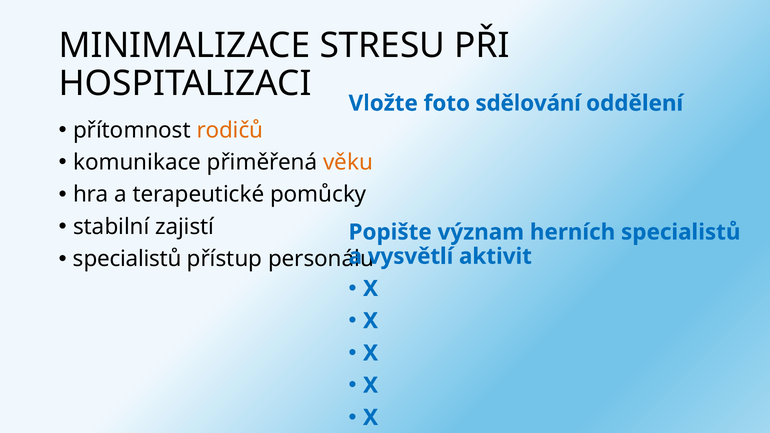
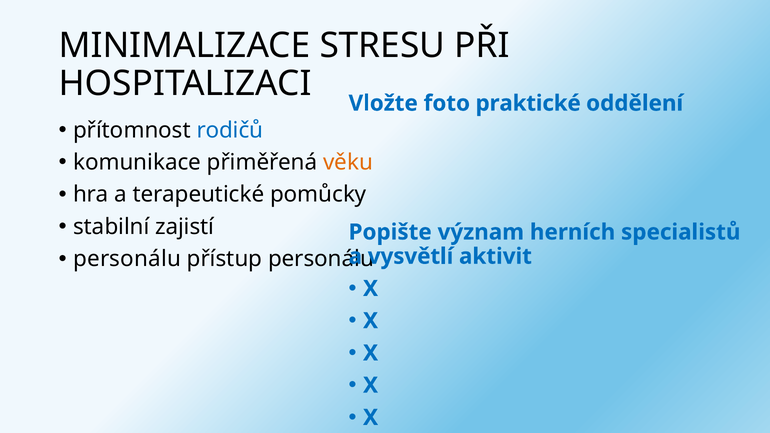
sdělování: sdělování -> praktické
rodičů colour: orange -> blue
specialistů at (127, 259): specialistů -> personálu
